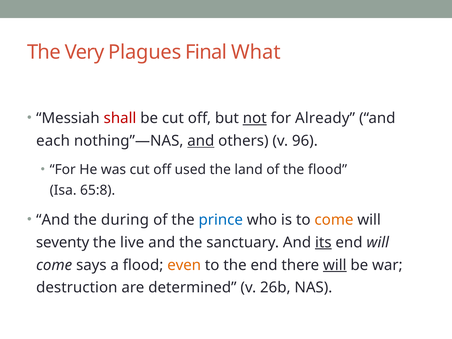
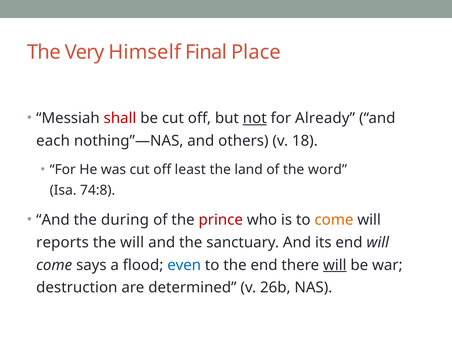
Plagues: Plagues -> Himself
What: What -> Place
and at (201, 141) underline: present -> none
96: 96 -> 18
used: used -> least
the flood: flood -> word
65:8: 65:8 -> 74:8
prince colour: blue -> red
seventy: seventy -> reports
the live: live -> will
its underline: present -> none
even colour: orange -> blue
